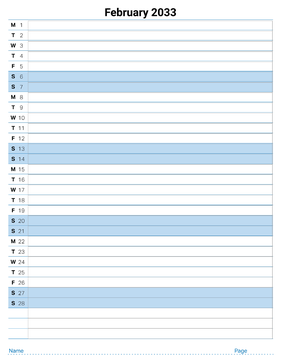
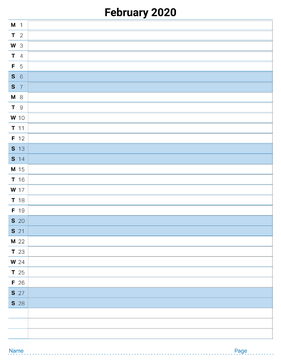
2033: 2033 -> 2020
